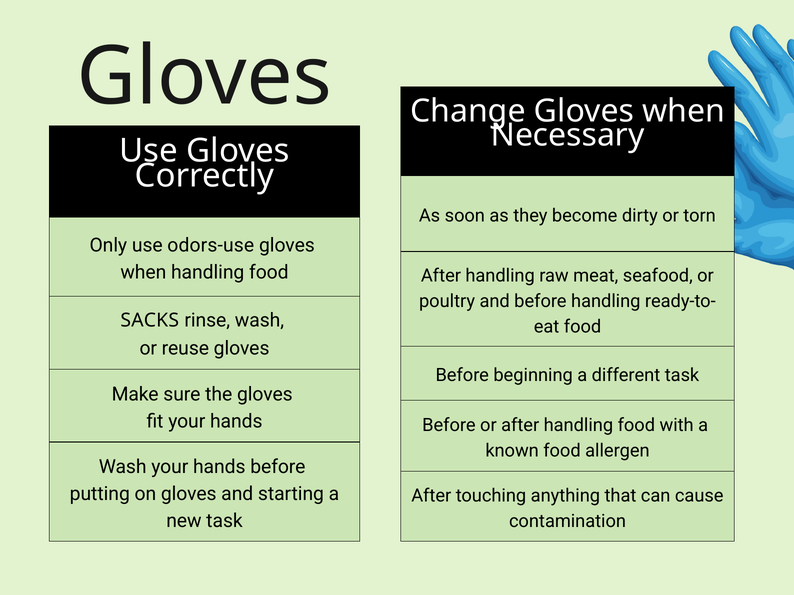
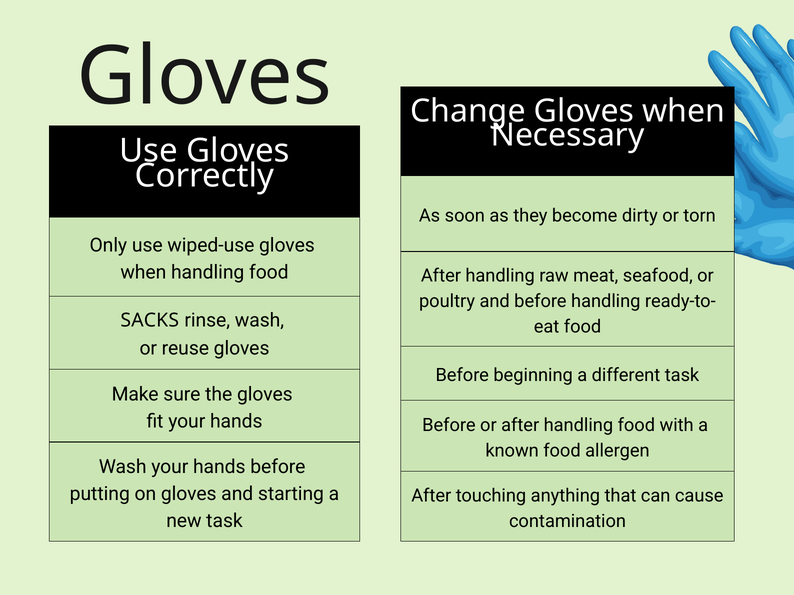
odors-use: odors-use -> wiped-use
